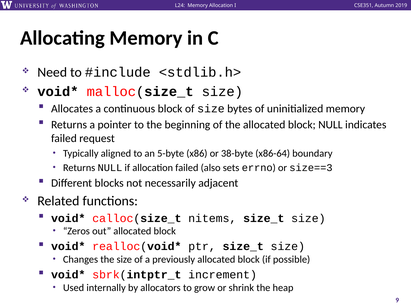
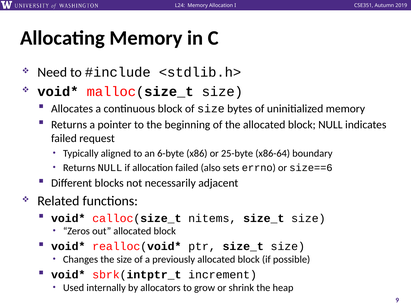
5-byte: 5-byte -> 6-byte
38-byte: 38-byte -> 25-byte
size==3: size==3 -> size==6
